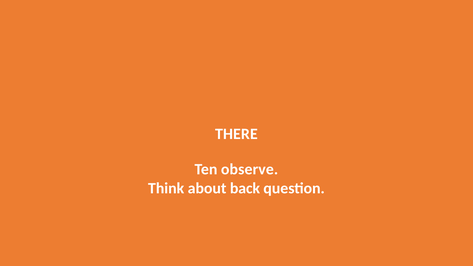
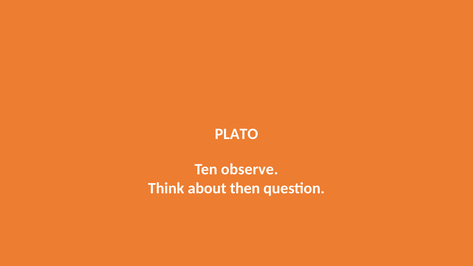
THERE: THERE -> PLATO
back: back -> then
